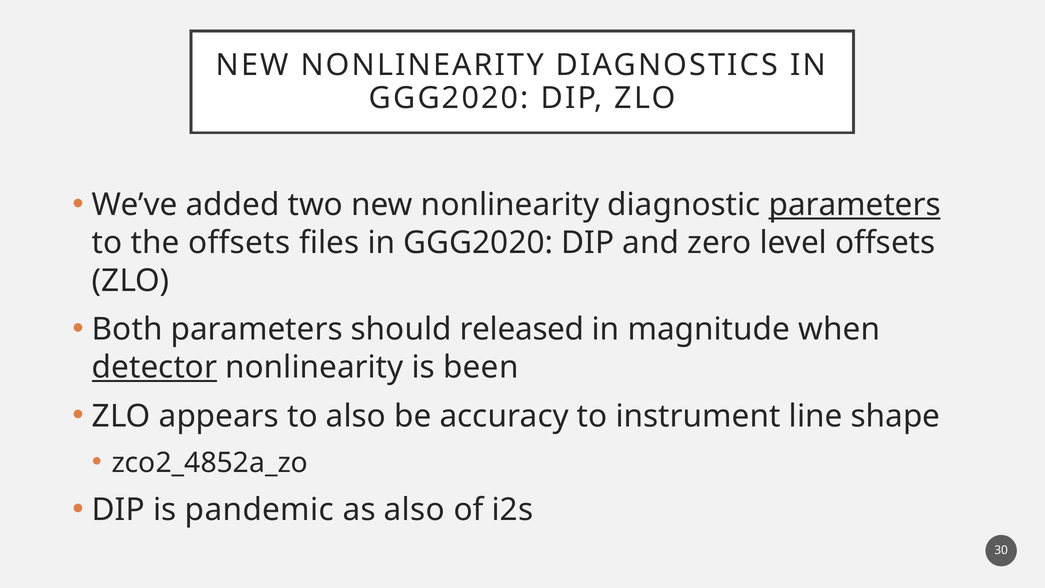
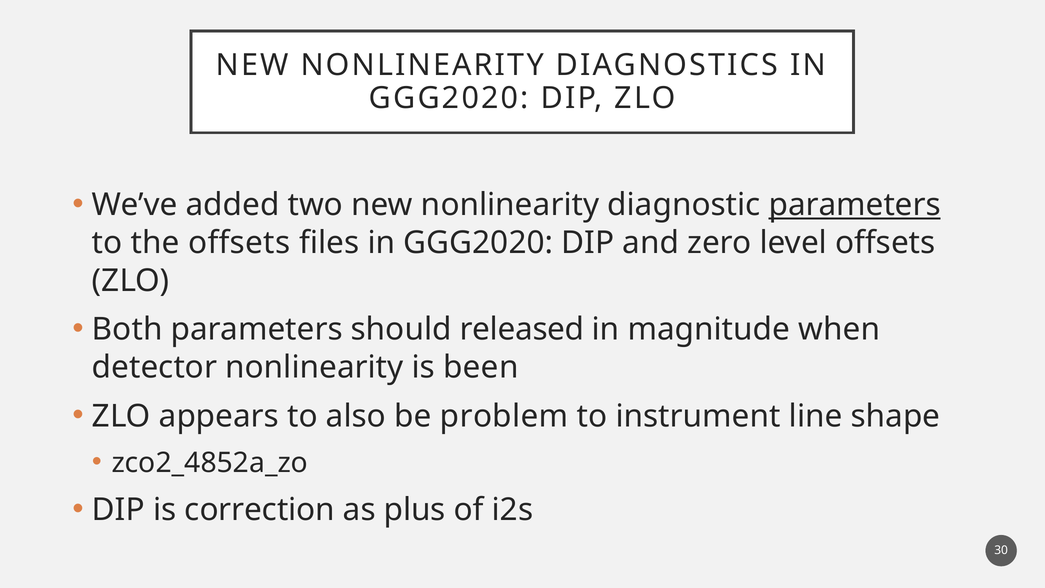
detector underline: present -> none
accuracy: accuracy -> problem
pandemic: pandemic -> correction
as also: also -> plus
